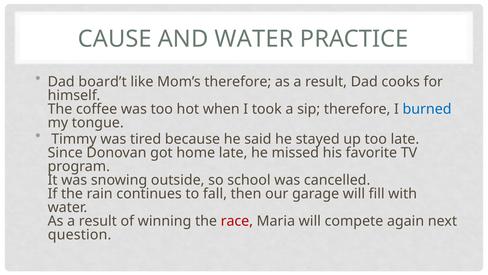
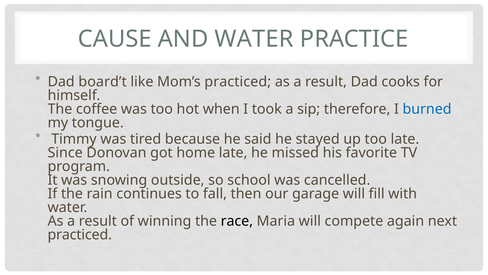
Mom’s therefore: therefore -> practiced
race colour: red -> black
question at (80, 234): question -> practiced
